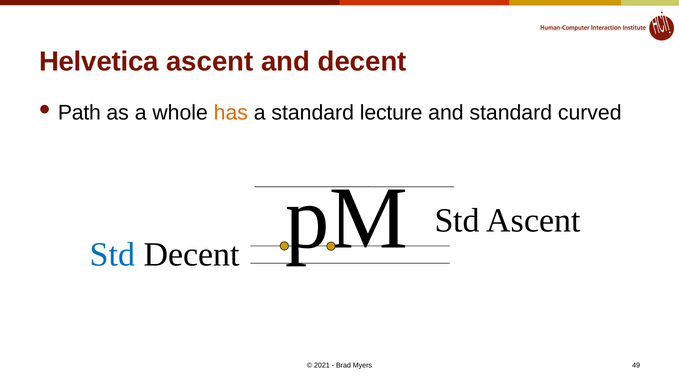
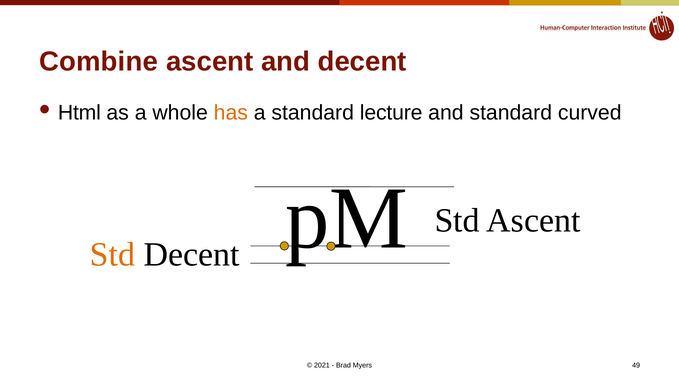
Helvetica: Helvetica -> Combine
Path: Path -> Html
Std at (113, 254) colour: blue -> orange
